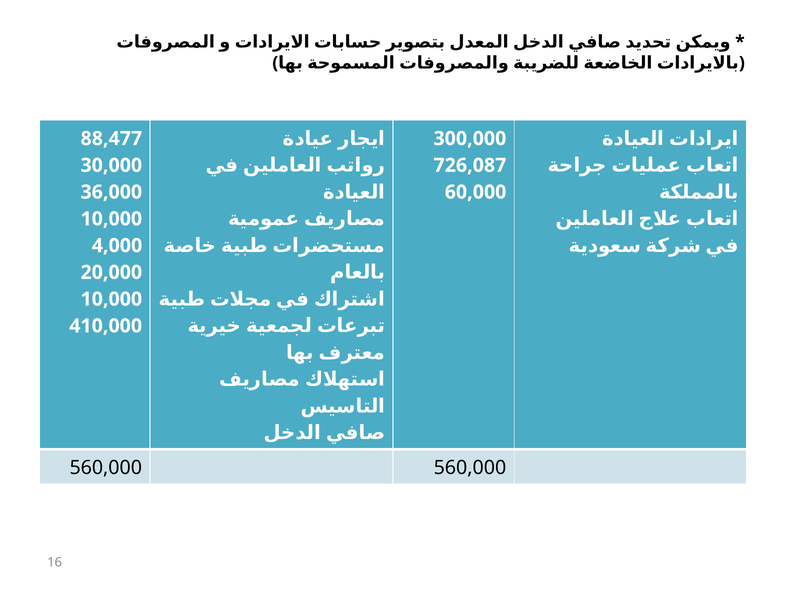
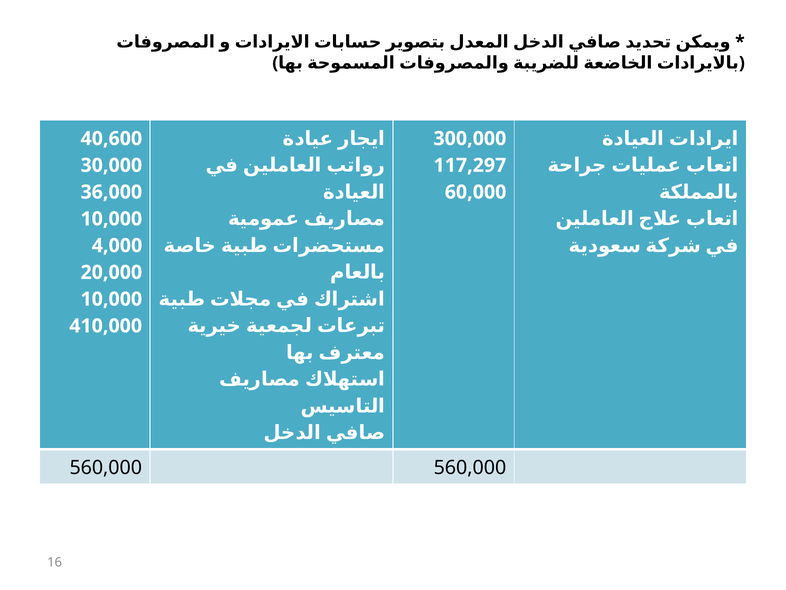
88,477: 88,477 -> 40,600
726,087: 726,087 -> 117,297
